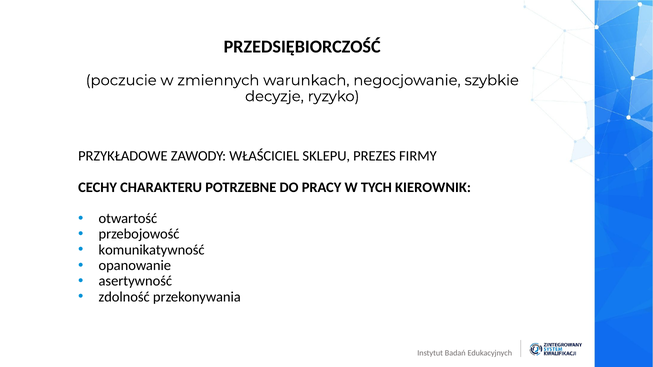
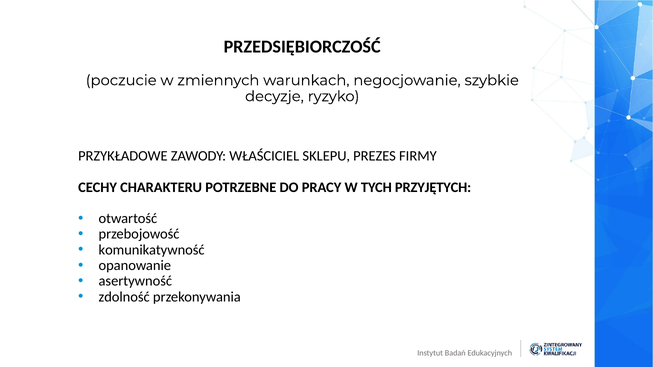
KIEROWNIK: KIEROWNIK -> PRZYJĘTYCH
